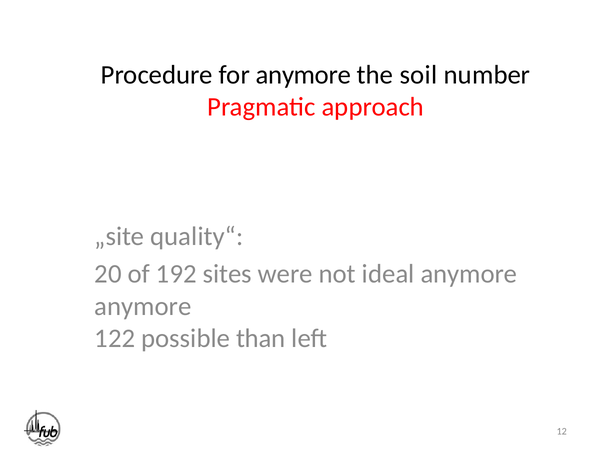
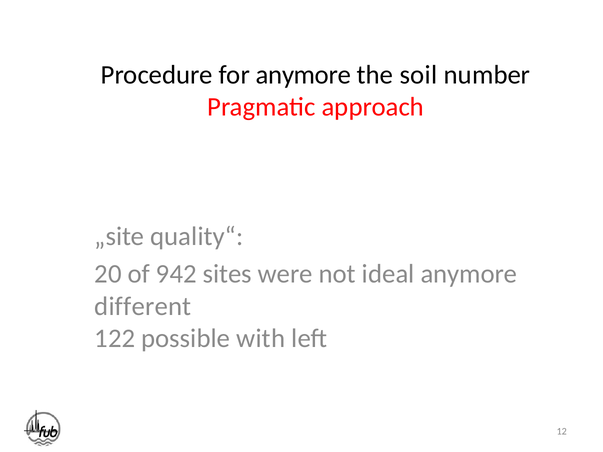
192: 192 -> 942
anymore at (143, 306): anymore -> different
than: than -> with
